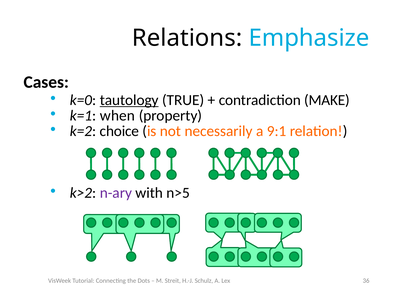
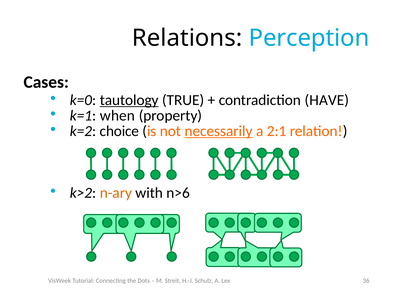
Emphasize: Emphasize -> Perception
MAKE: MAKE -> HAVE
necessarily underline: none -> present
9:1: 9:1 -> 2:1
n-ary colour: purple -> orange
n>5: n>5 -> n>6
